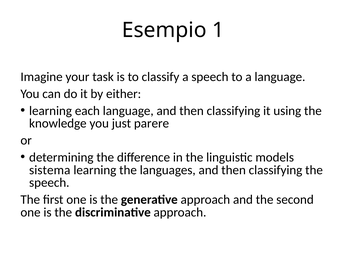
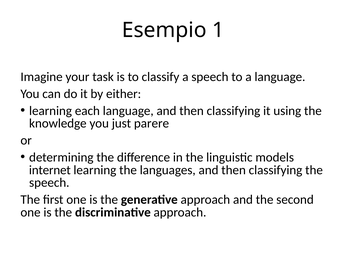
sistema: sistema -> internet
